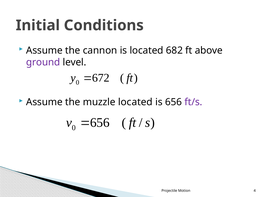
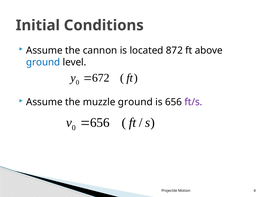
682: 682 -> 872
ground at (43, 62) colour: purple -> blue
muzzle located: located -> ground
